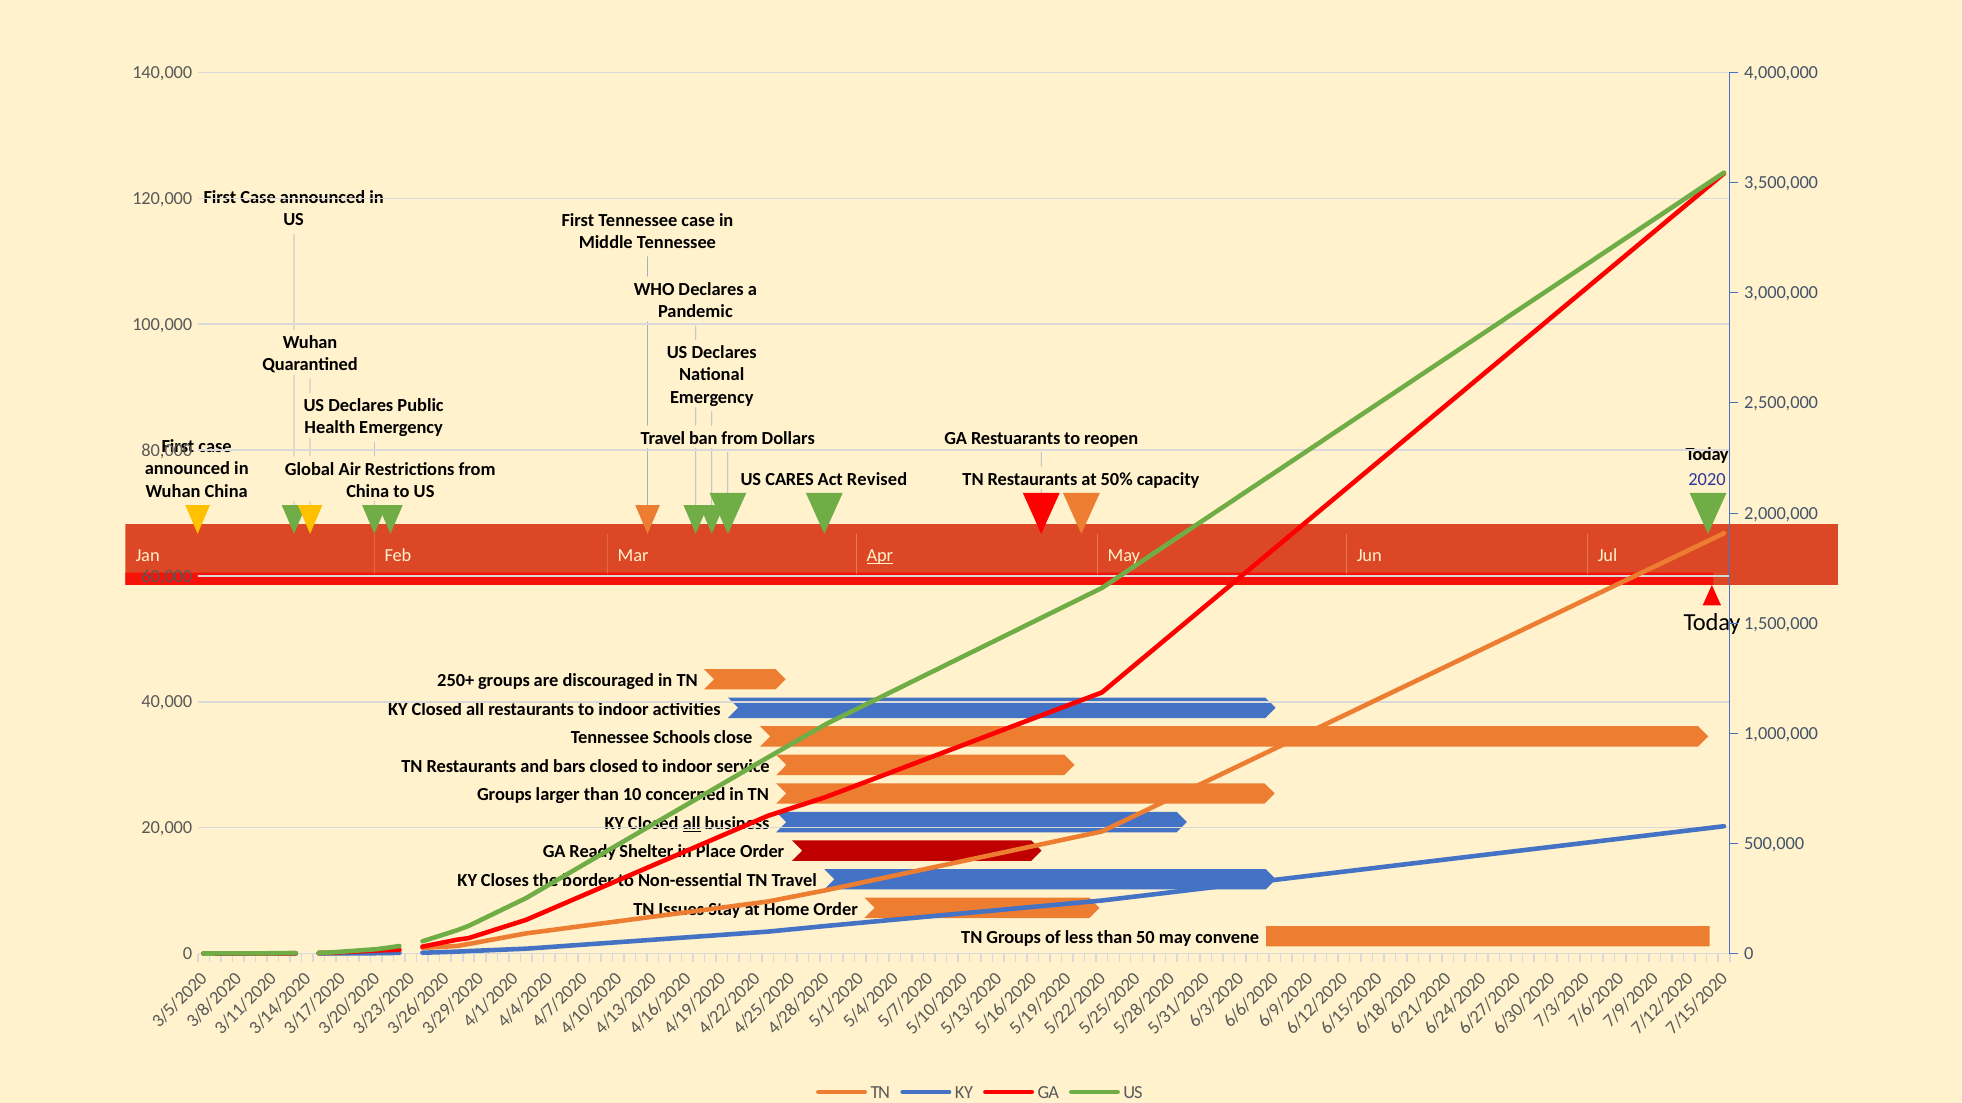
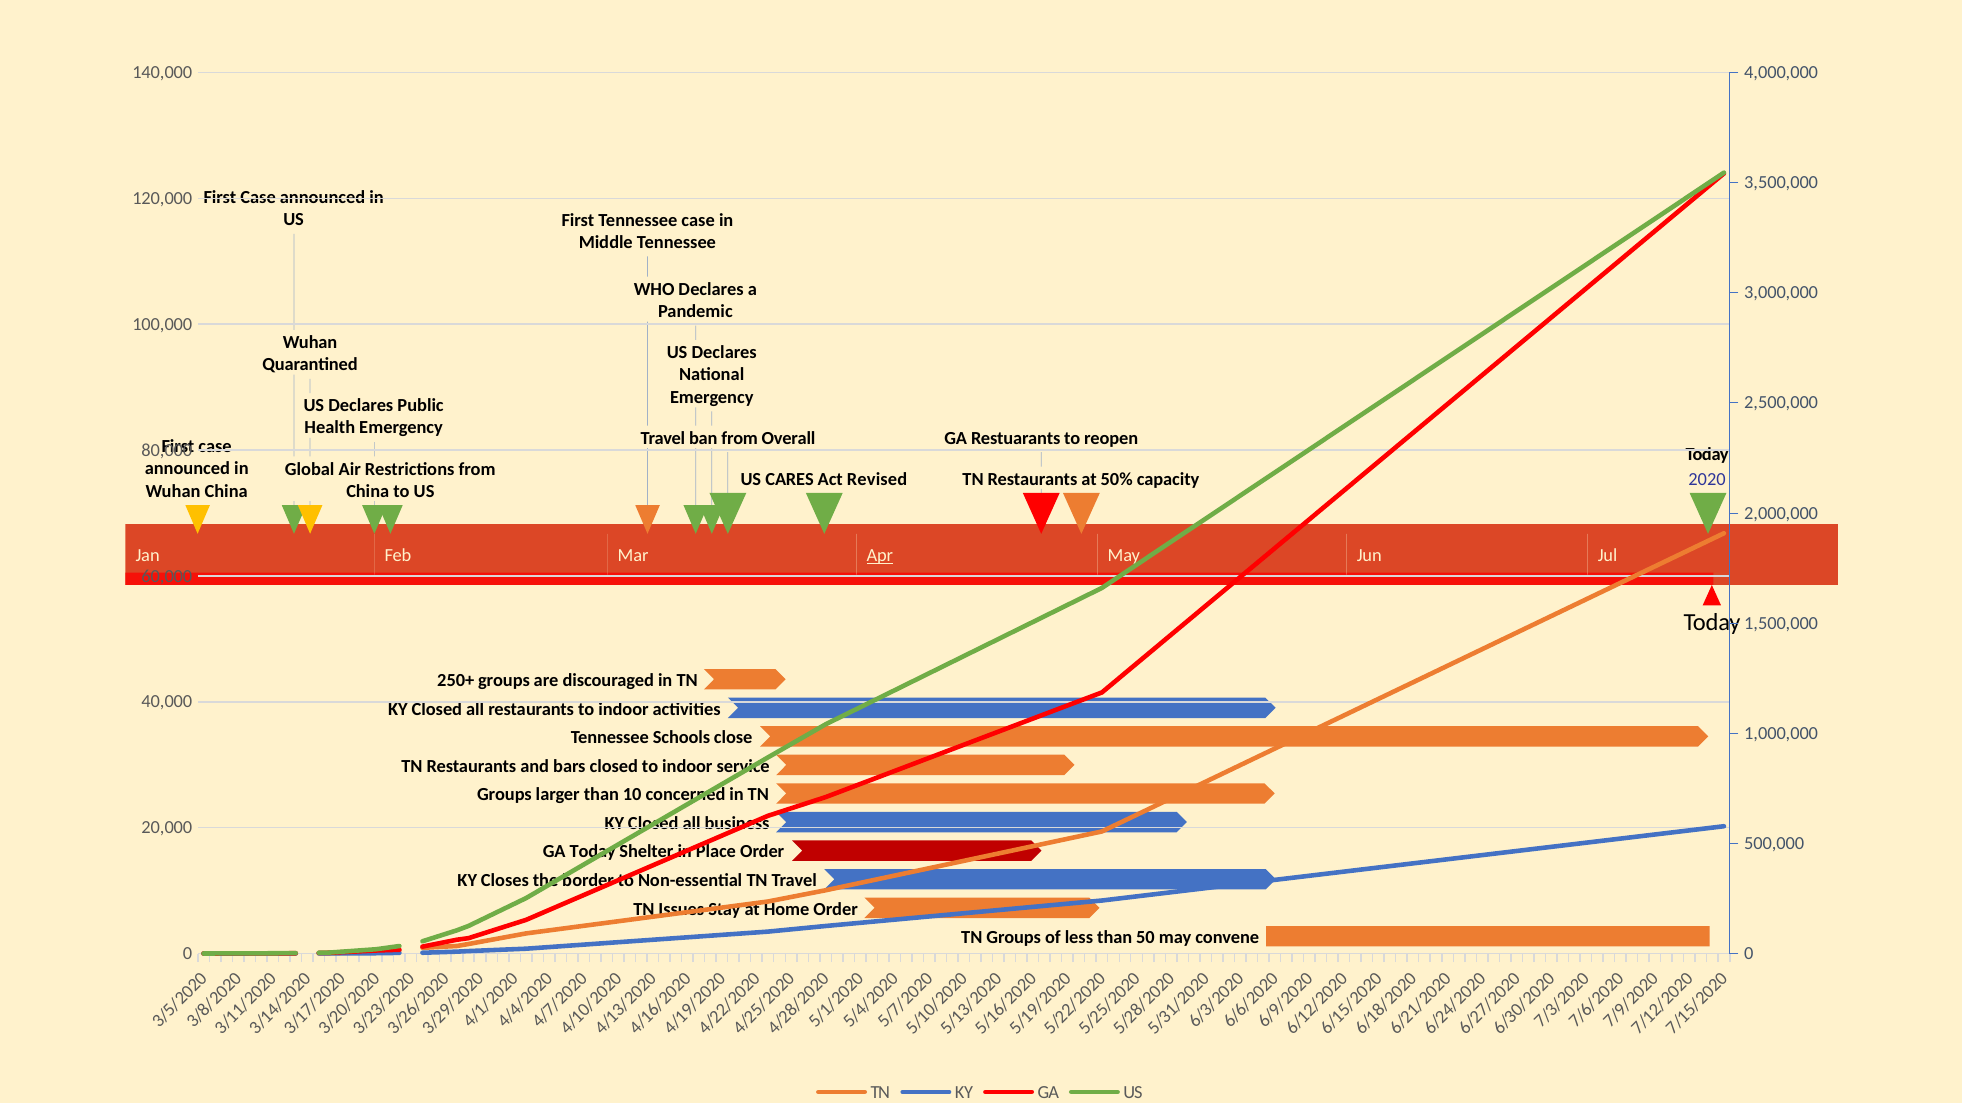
Dollars: Dollars -> Overall
all at (692, 824) underline: present -> none
GA Ready: Ready -> Today
